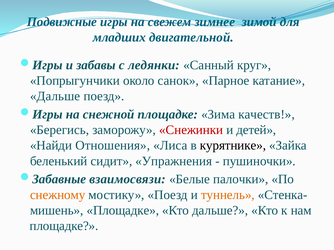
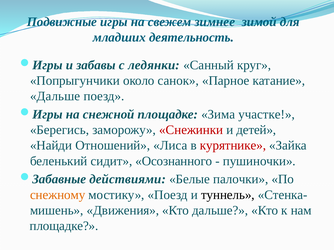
двигательной: двигательной -> деятельность
качеств: качеств -> участке
Отношения: Отношения -> Отношений
курятнике colour: black -> red
Упражнения: Упражнения -> Осознанного
взаимосвязи: взаимосвязи -> действиями
туннель colour: orange -> black
Площадке at (123, 211): Площадке -> Движения
